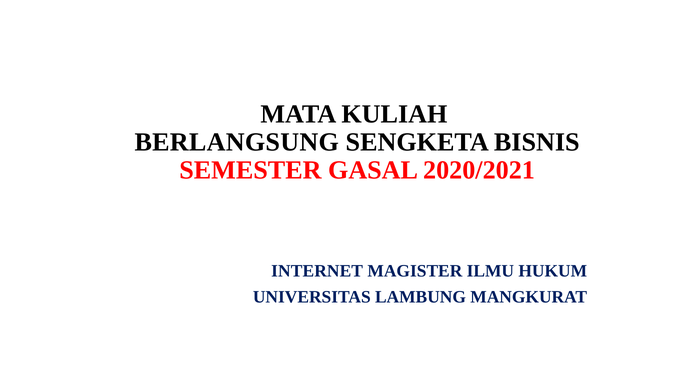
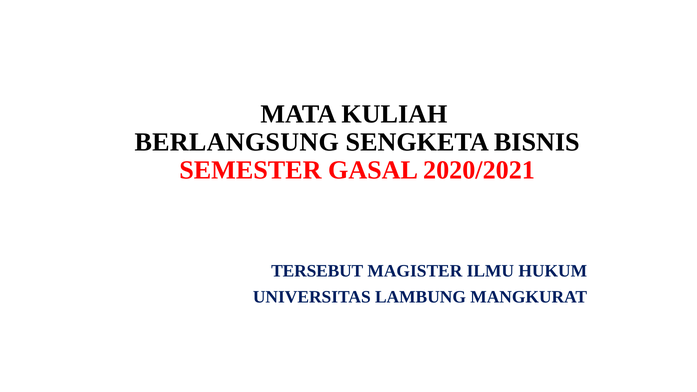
INTERNET: INTERNET -> TERSEBUT
